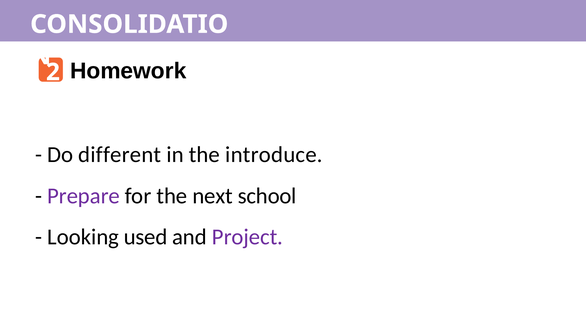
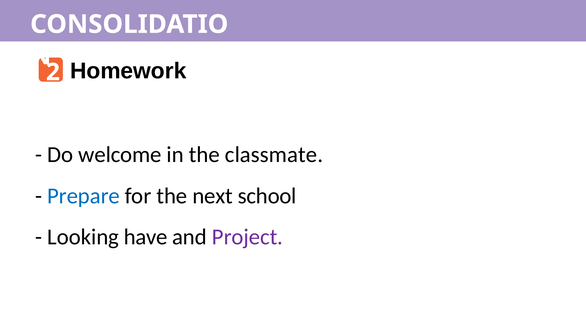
different: different -> welcome
introduce: introduce -> classmate
Prepare colour: purple -> blue
used: used -> have
